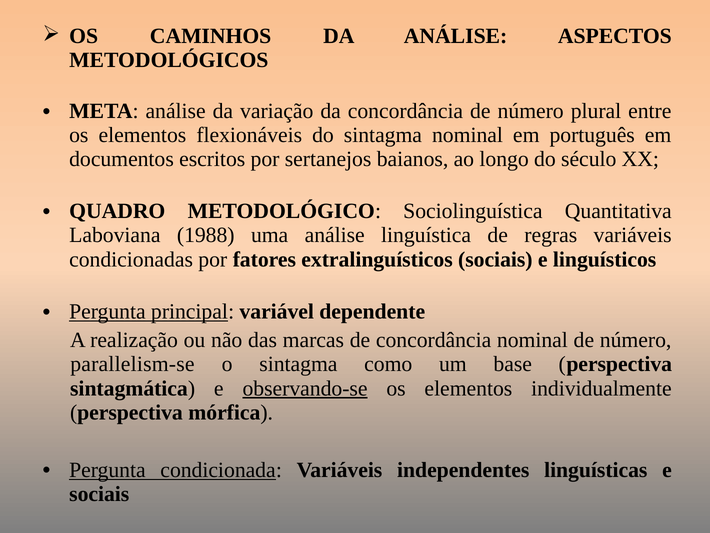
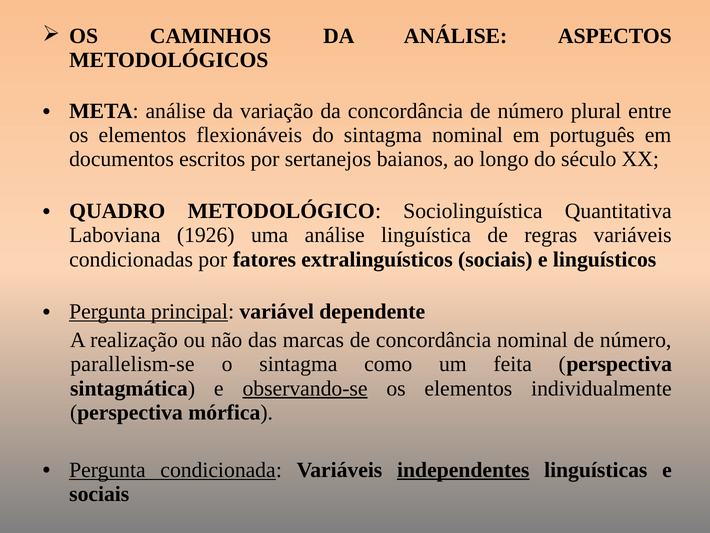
1988: 1988 -> 1926
base: base -> feita
independentes underline: none -> present
